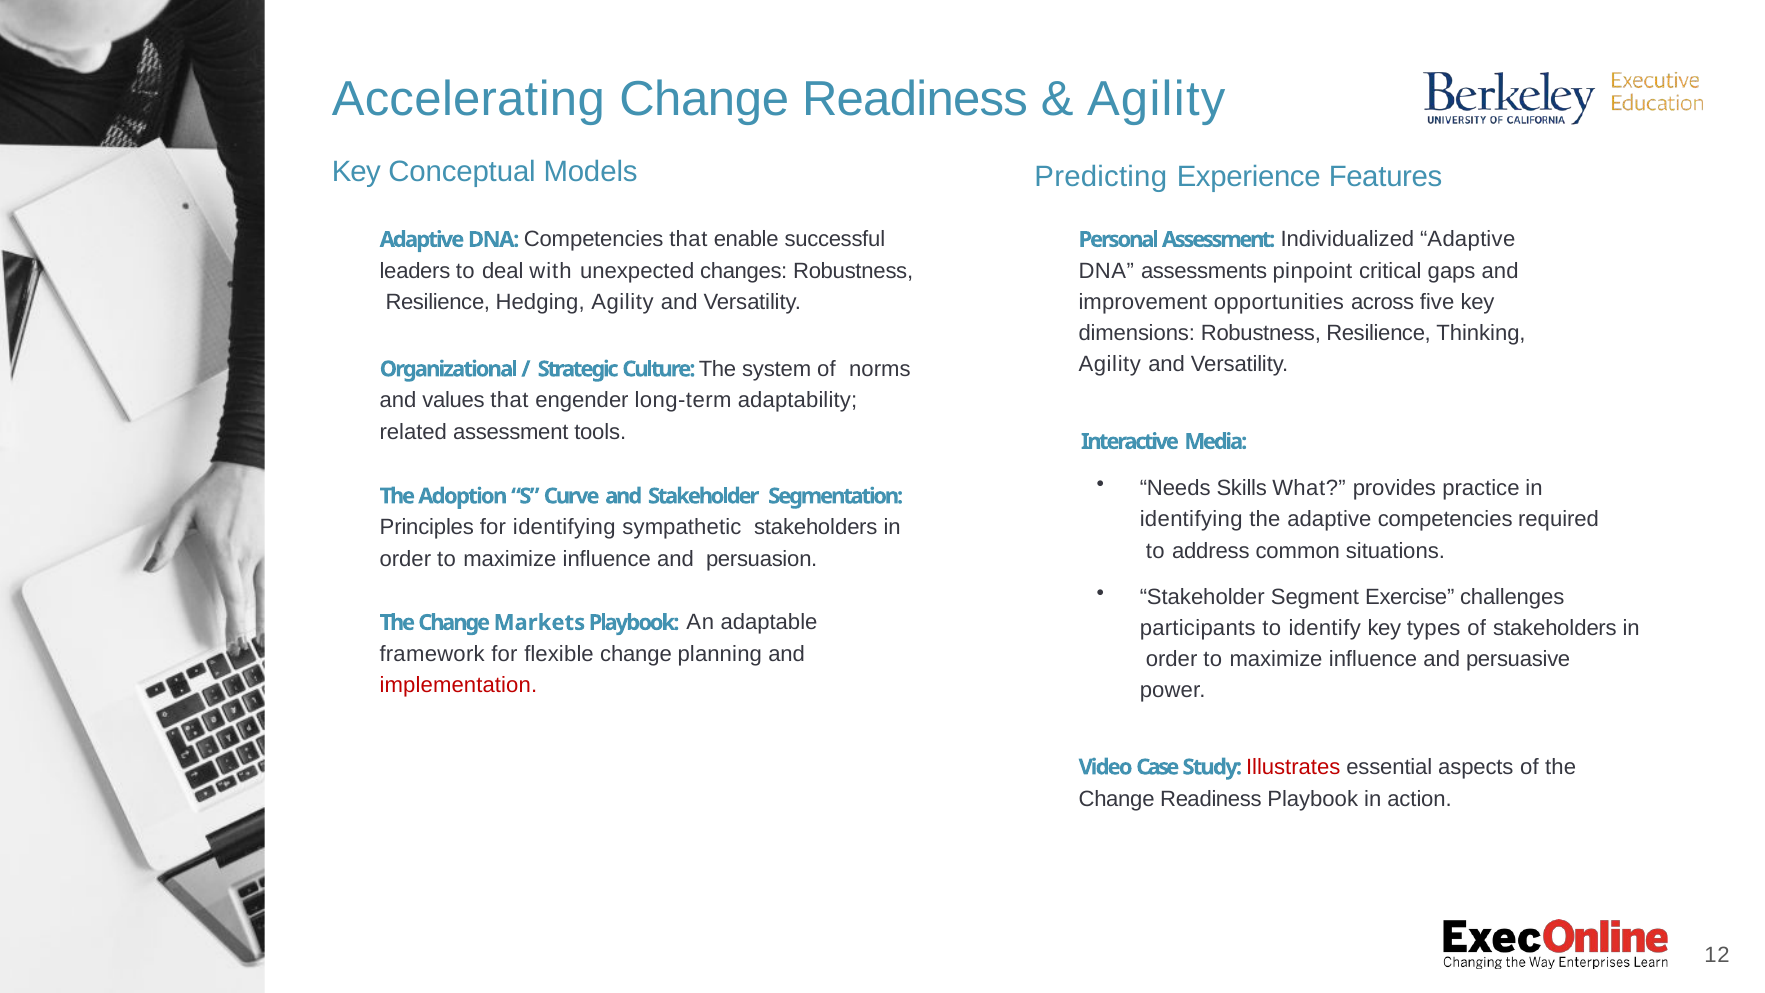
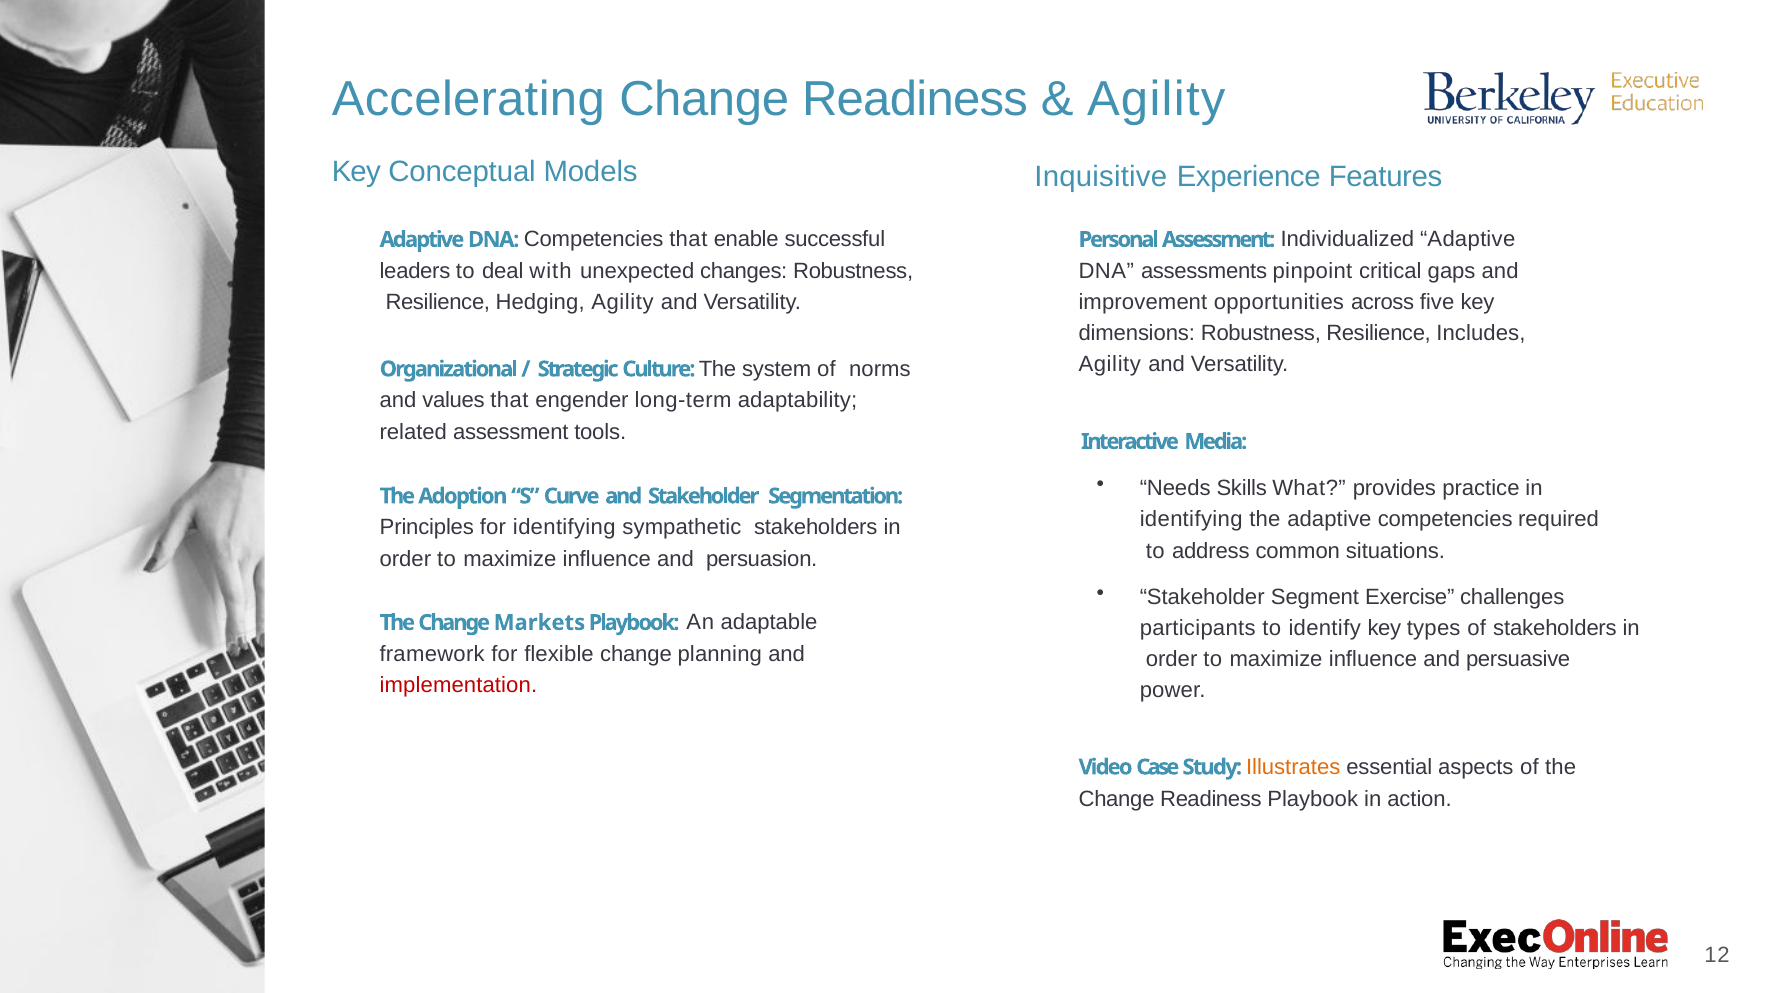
Predicting: Predicting -> Inquisitive
Thinking: Thinking -> Includes
Illustrates colour: red -> orange
